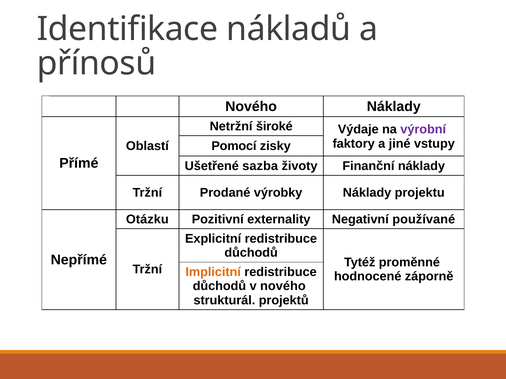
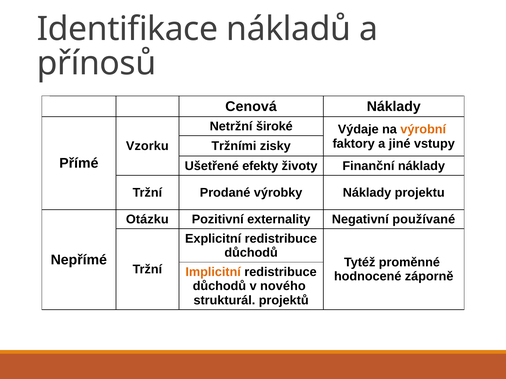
Nového at (251, 107): Nového -> Cenová
výrobní colour: purple -> orange
Oblastí: Oblastí -> Vzorku
Pomocí: Pomocí -> Tržními
sazba: sazba -> efekty
